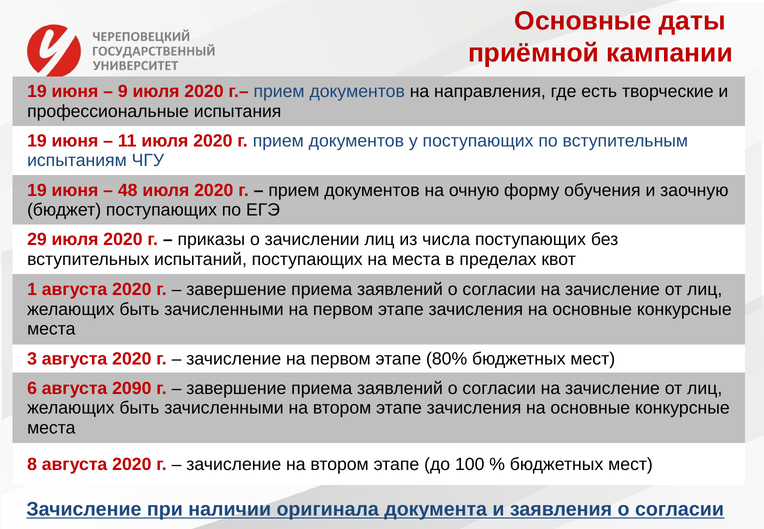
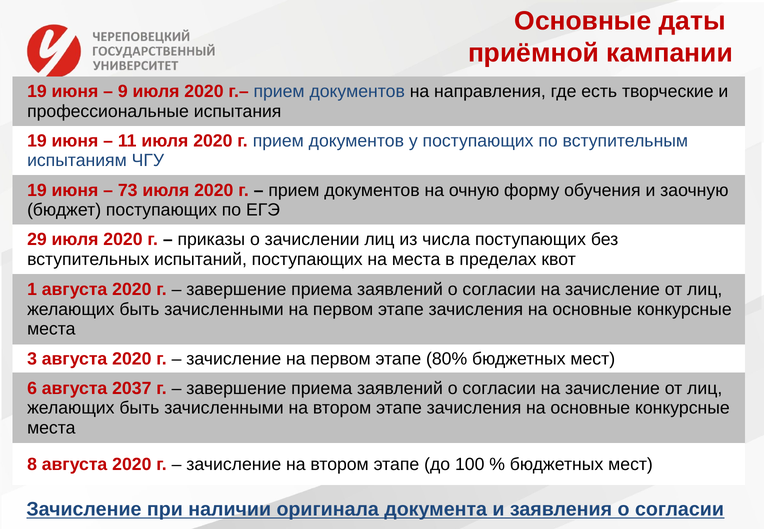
48: 48 -> 73
2090: 2090 -> 2037
